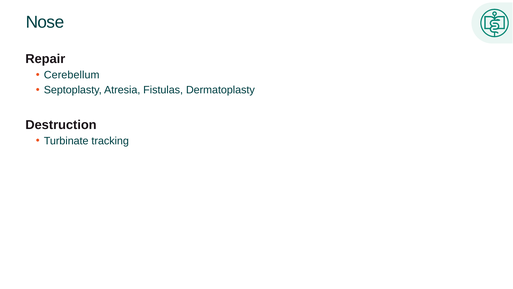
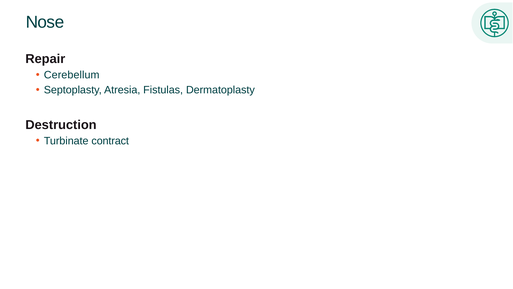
tracking: tracking -> contract
